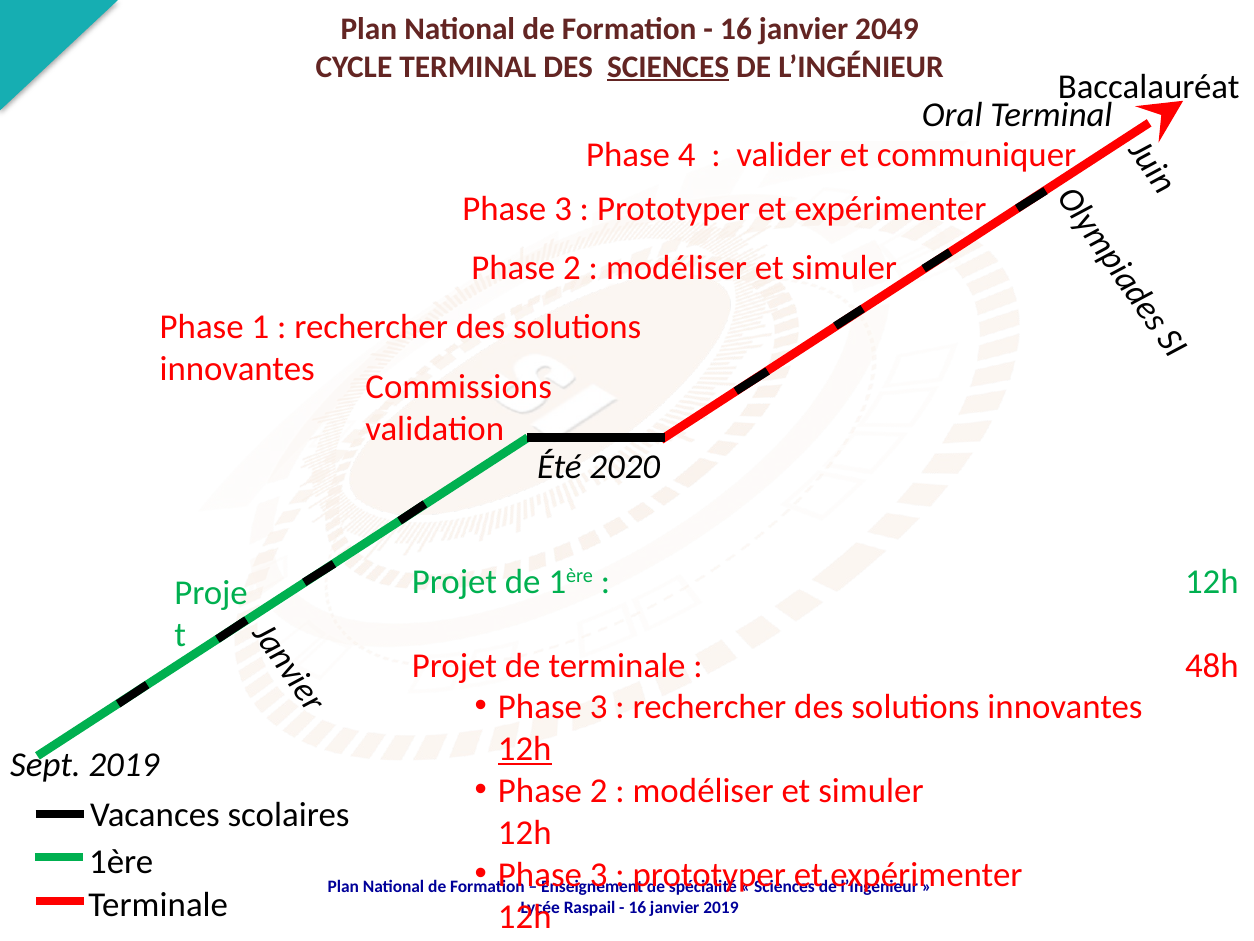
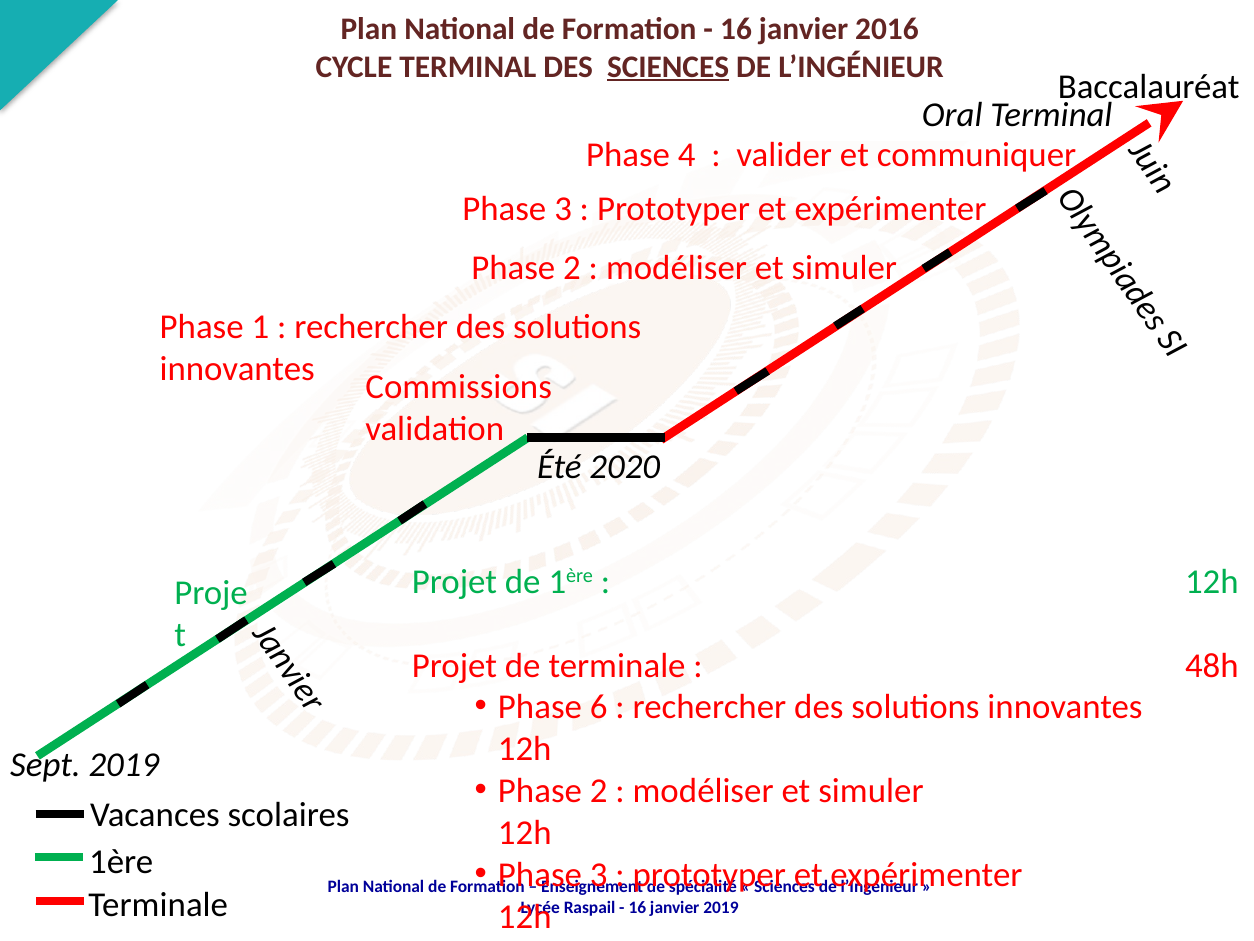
2049: 2049 -> 2016
3 at (599, 707): 3 -> 6
12h at (525, 749) underline: present -> none
